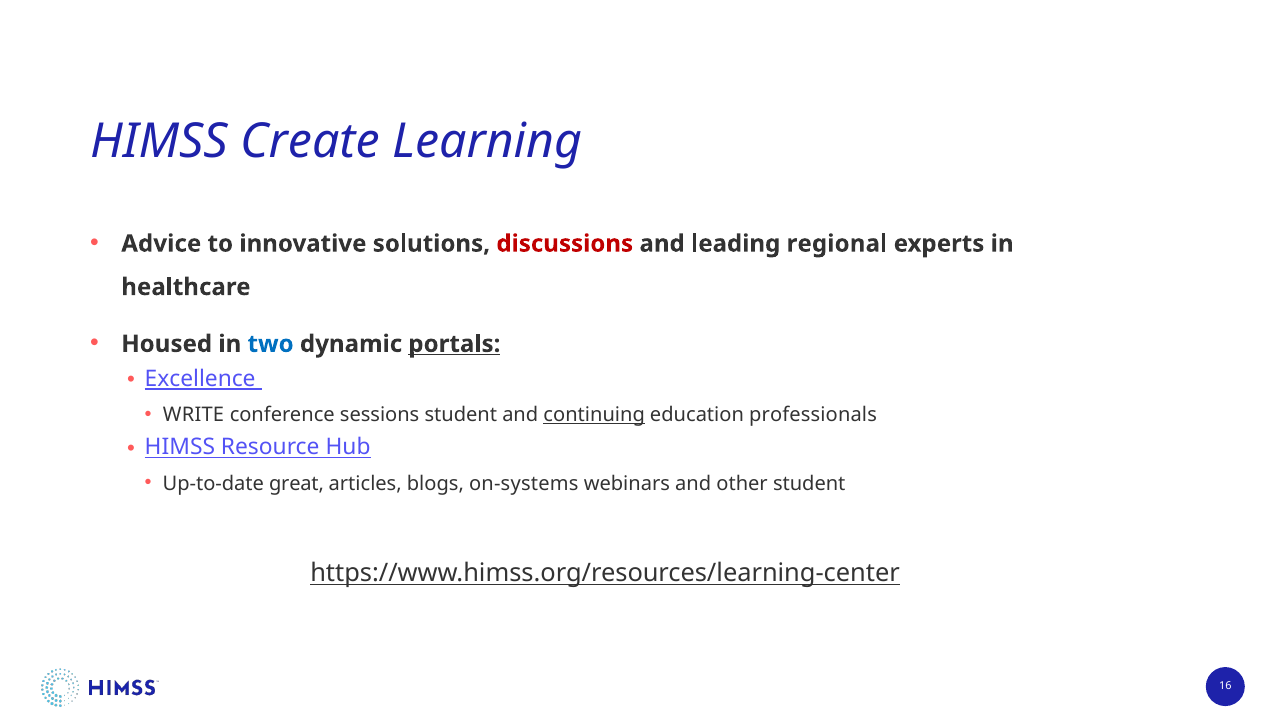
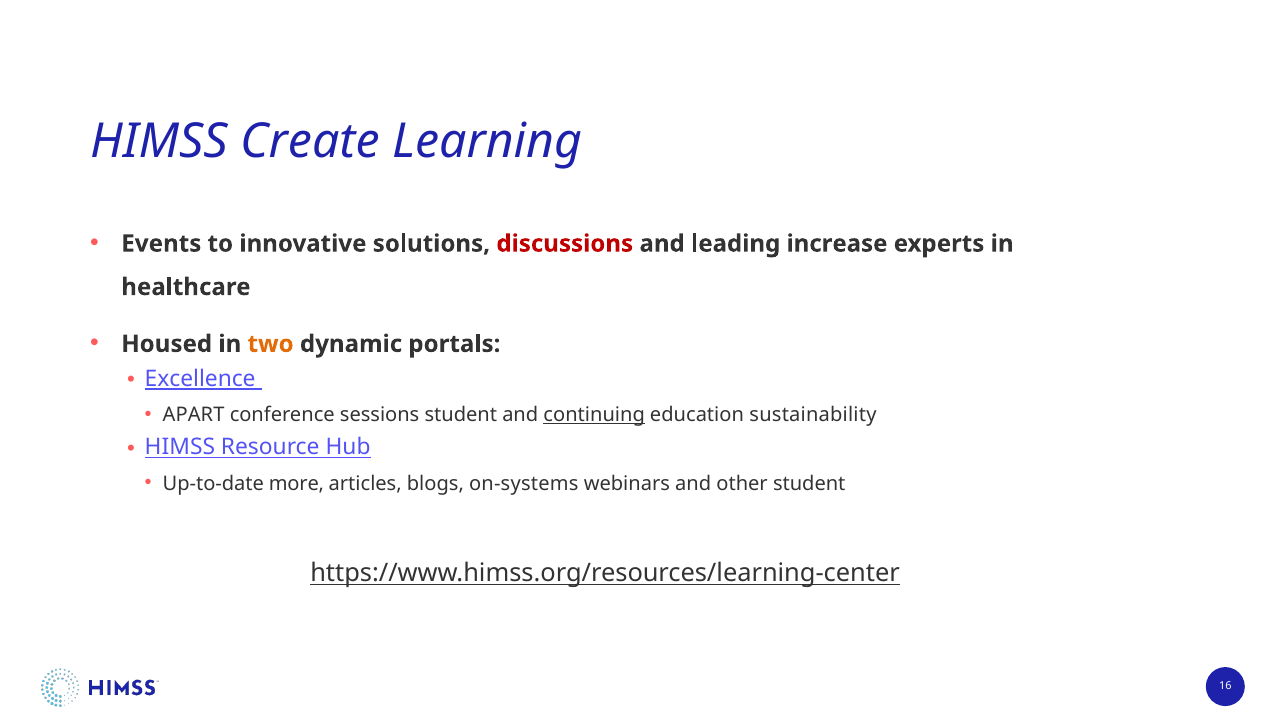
Advice: Advice -> Events
regional: regional -> increase
two colour: blue -> orange
portals underline: present -> none
WRITE: WRITE -> APART
professionals: professionals -> sustainability
great: great -> more
